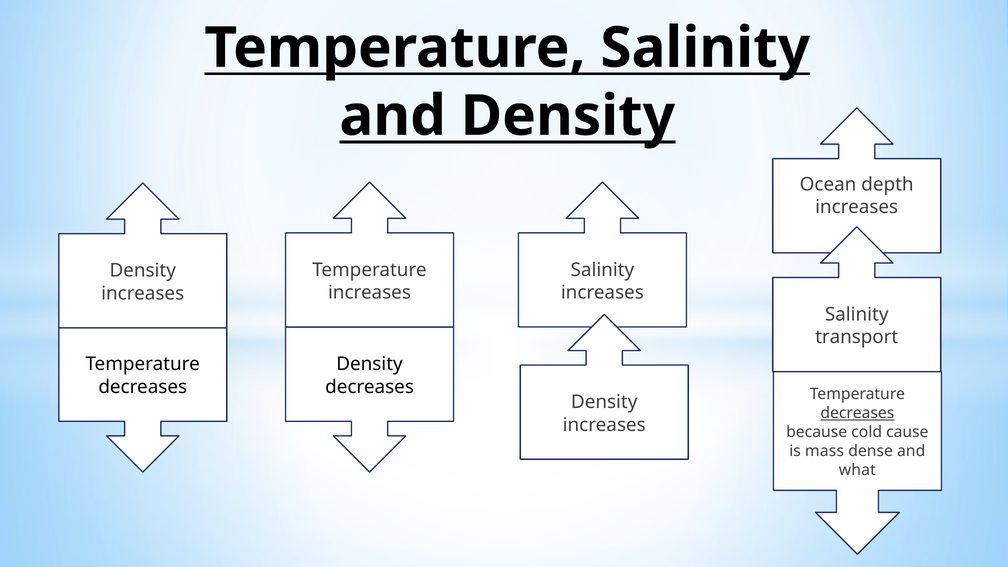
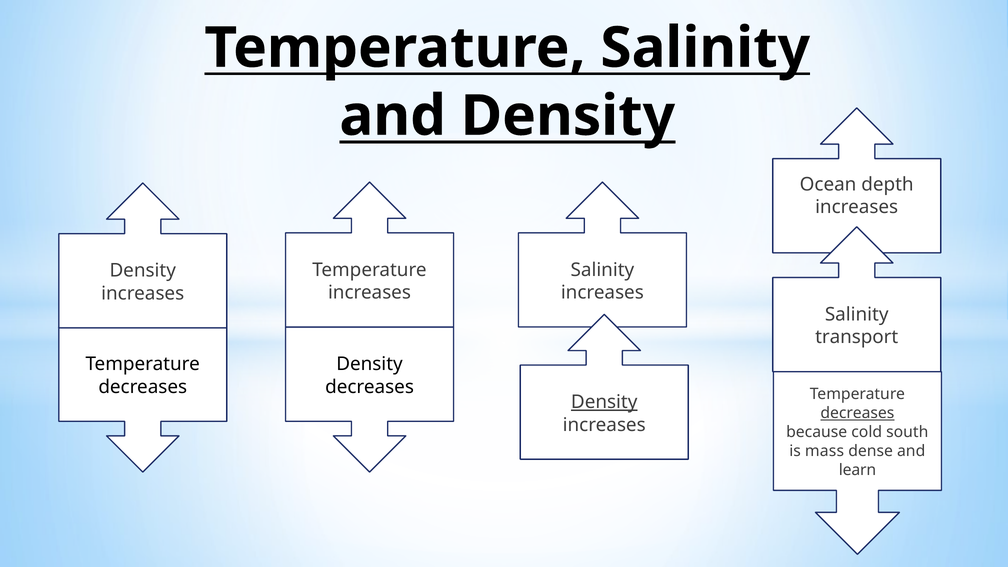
Density at (604, 402) underline: none -> present
cause: cause -> south
what: what -> learn
